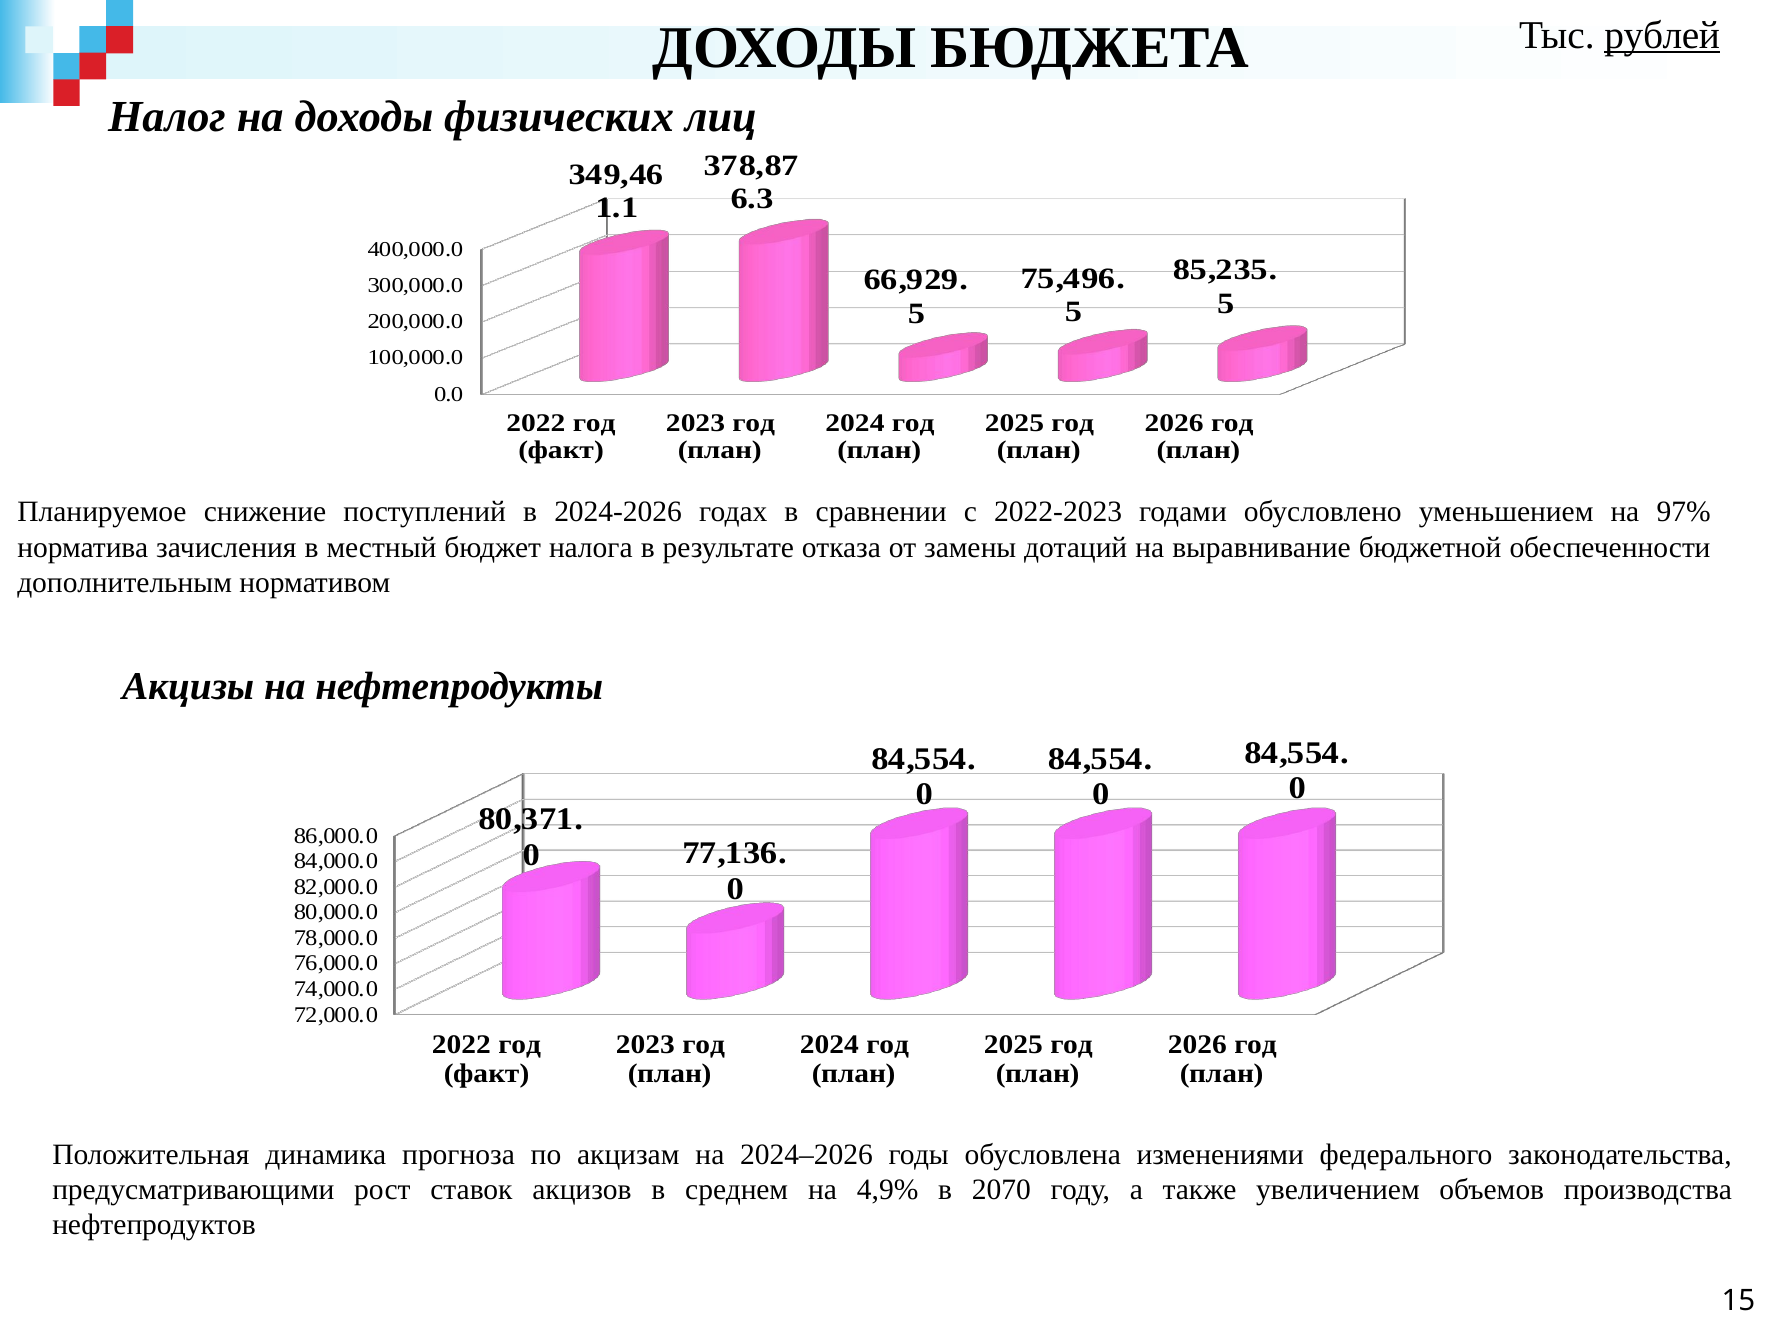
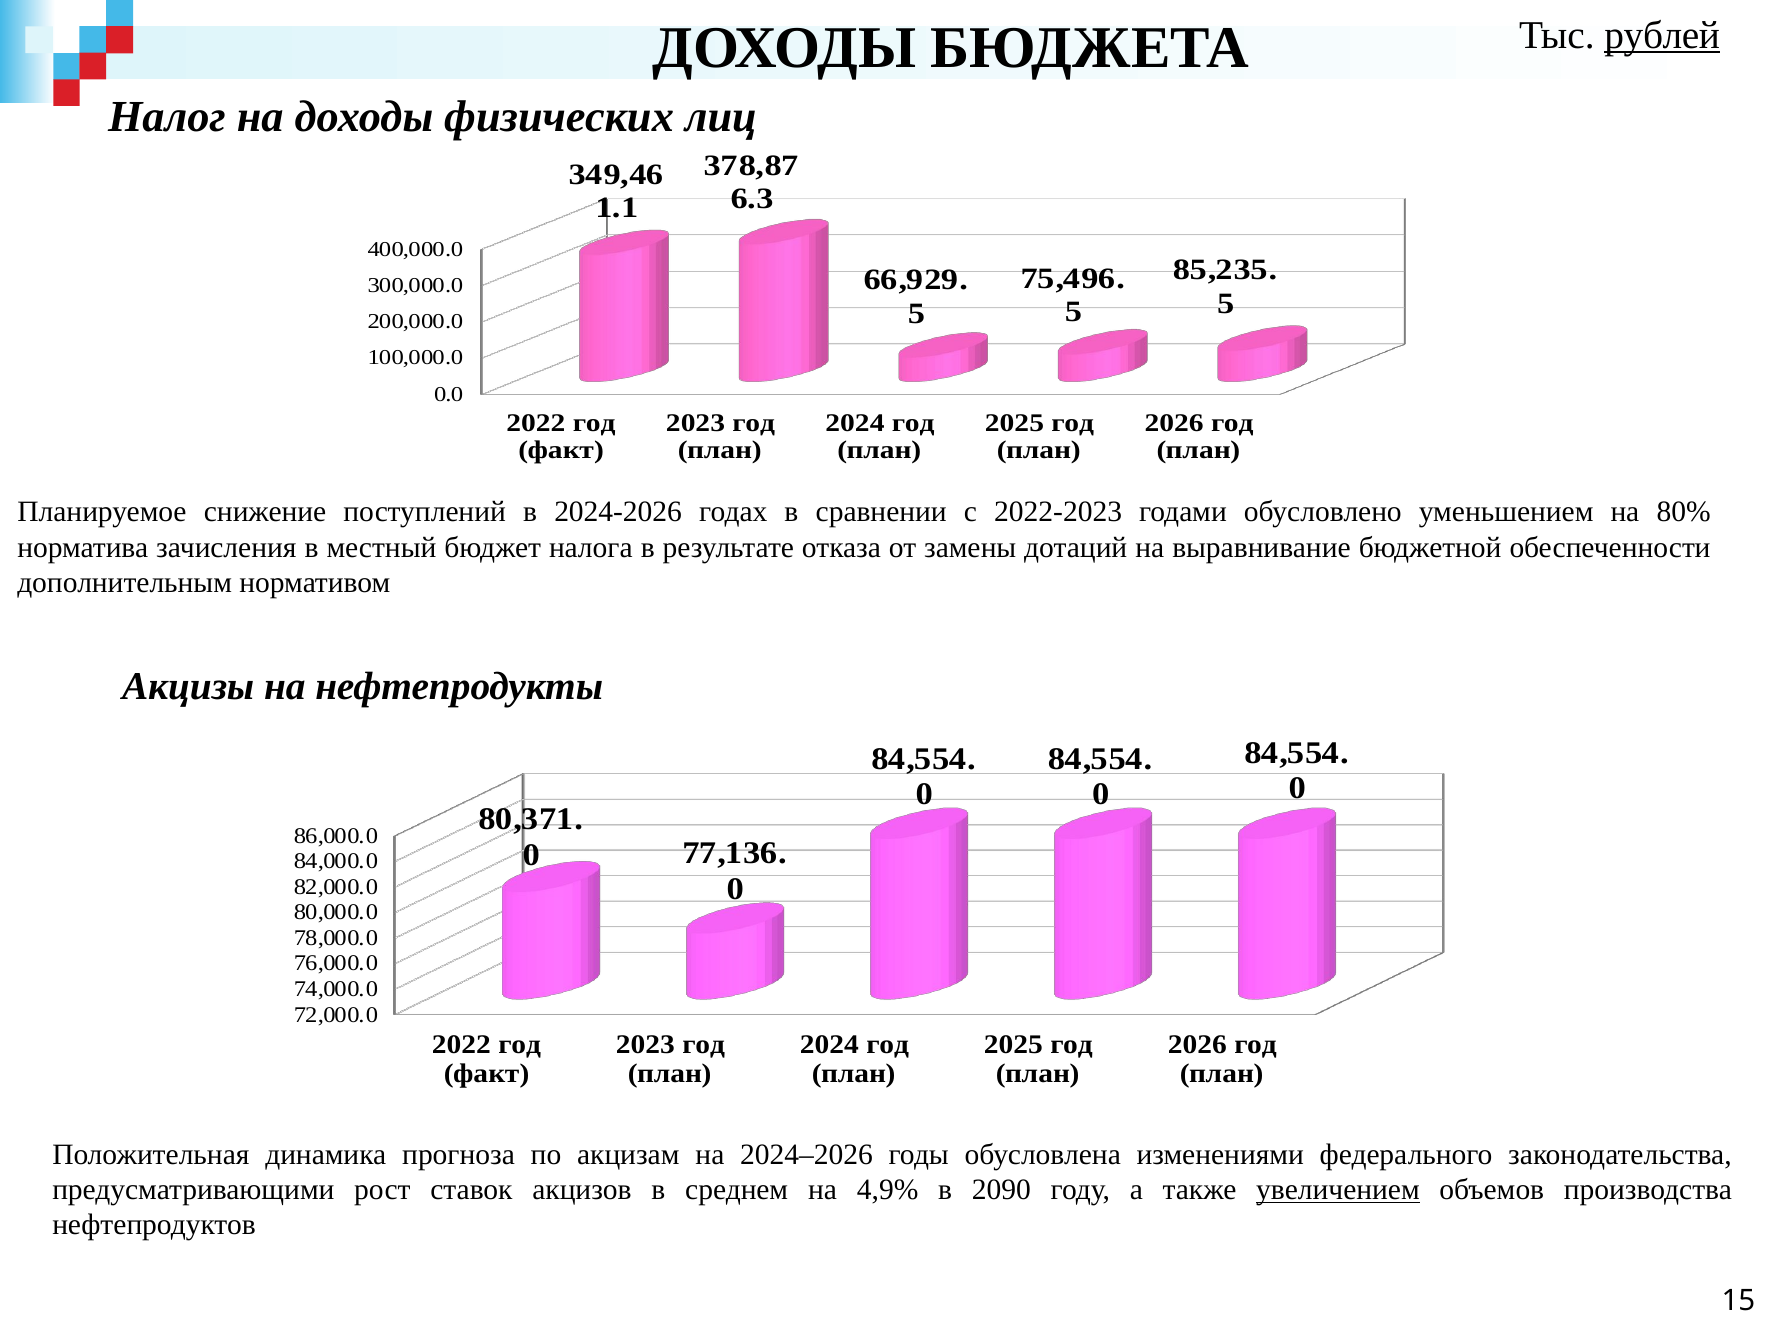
97%: 97% -> 80%
2070: 2070 -> 2090
увеличением underline: none -> present
